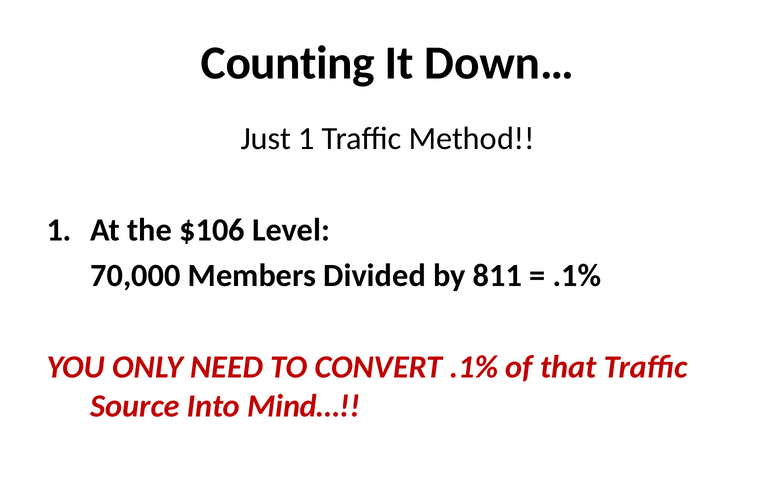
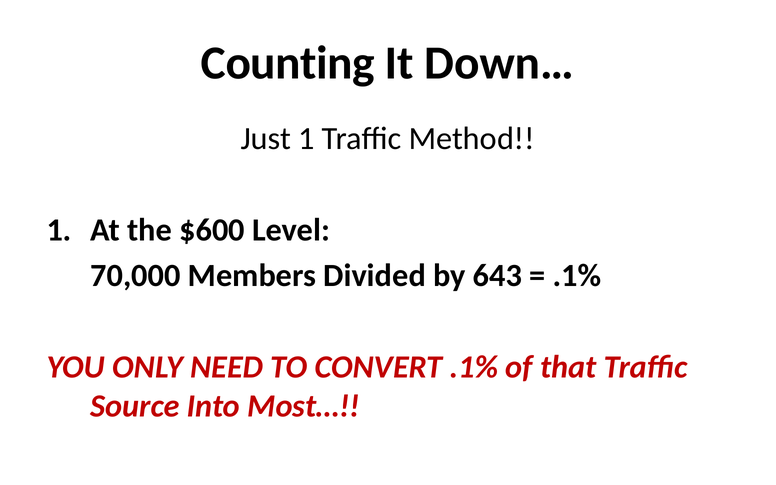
$106: $106 -> $600
811: 811 -> 643
Mind…: Mind… -> Most…
